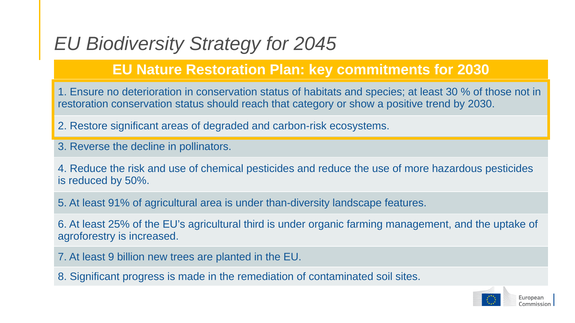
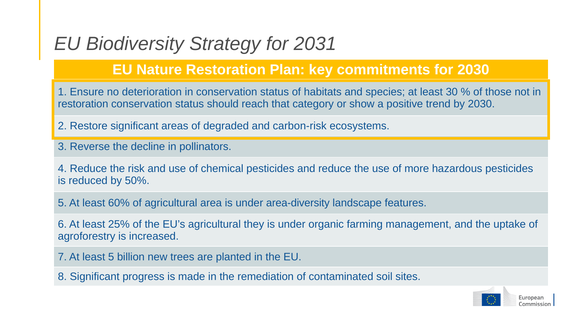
2045: 2045 -> 2031
91%: 91% -> 60%
than-diversity: than-diversity -> area-diversity
third: third -> they
least 9: 9 -> 5
